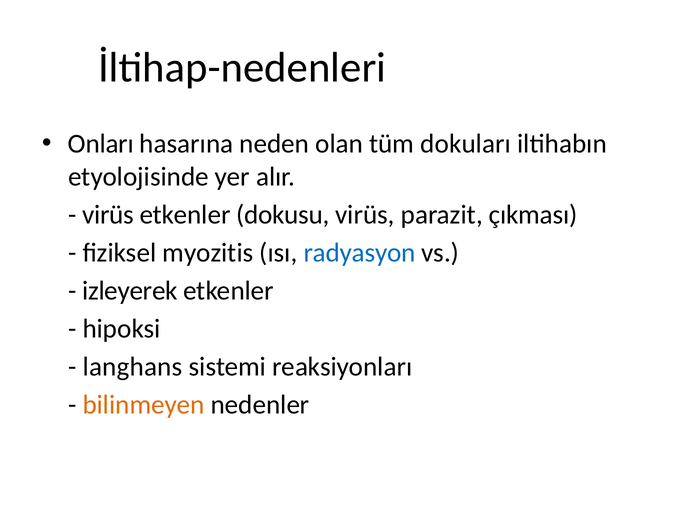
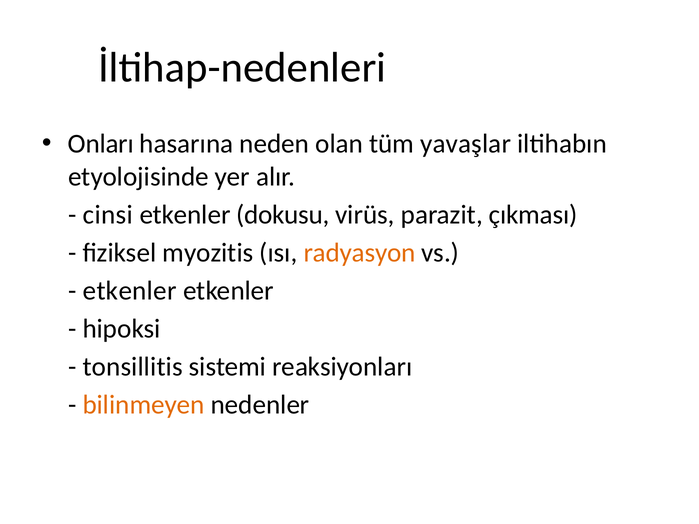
dokuları: dokuları -> yavaşlar
virüs at (108, 215): virüs -> cinsi
radyasyon colour: blue -> orange
izleyerek at (130, 291): izleyerek -> etkenler
langhans: langhans -> tonsillitis
